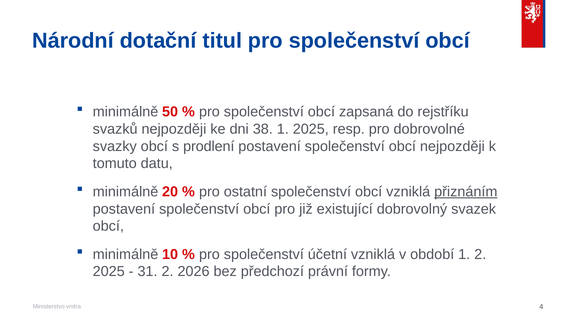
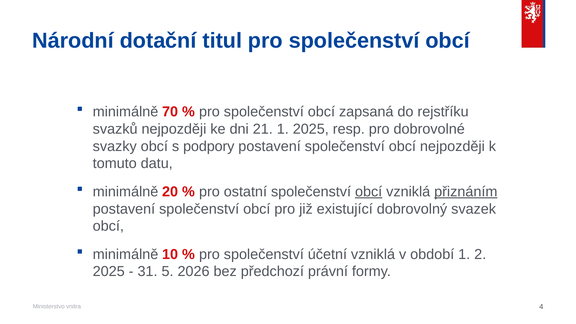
50: 50 -> 70
38: 38 -> 21
prodlení: prodlení -> podpory
obcí at (369, 192) underline: none -> present
31 2: 2 -> 5
